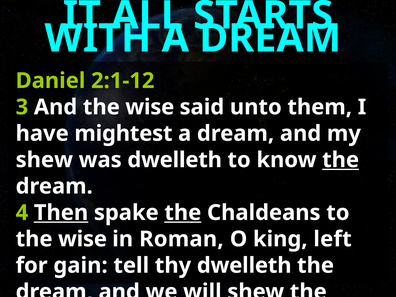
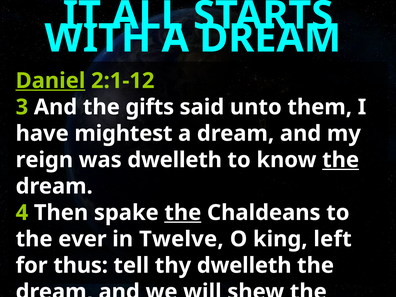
Daniel underline: none -> present
And the wise: wise -> gifts
shew at (44, 160): shew -> reign
Then underline: present -> none
wise at (83, 239): wise -> ever
Roman: Roman -> Twelve
gain: gain -> thus
